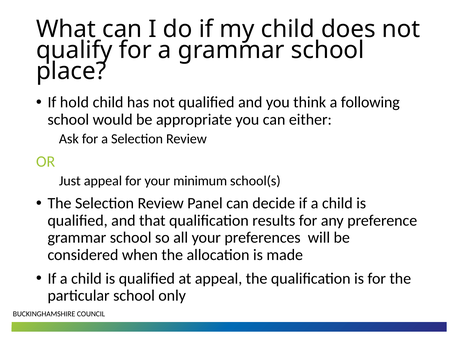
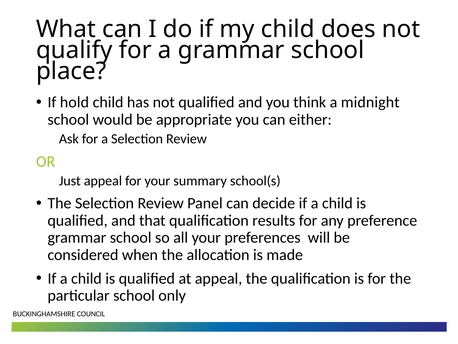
following: following -> midnight
minimum: minimum -> summary
